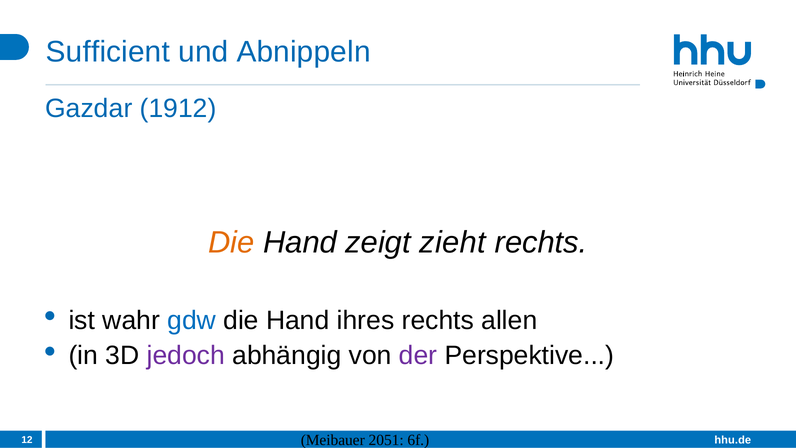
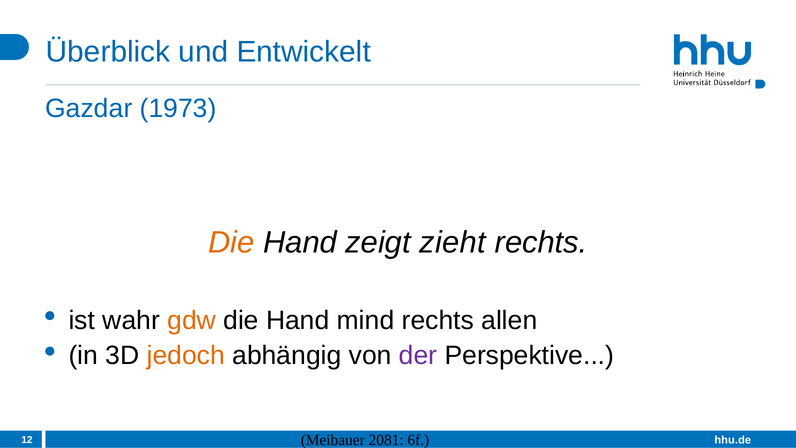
Sufficient: Sufficient -> Überblick
Abnippeln: Abnippeln -> Entwickelt
1912: 1912 -> 1973
gdw colour: blue -> orange
ihres: ihres -> mind
jedoch colour: purple -> orange
2051: 2051 -> 2081
